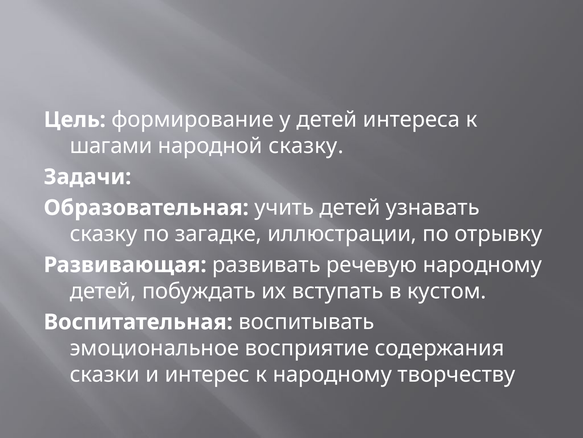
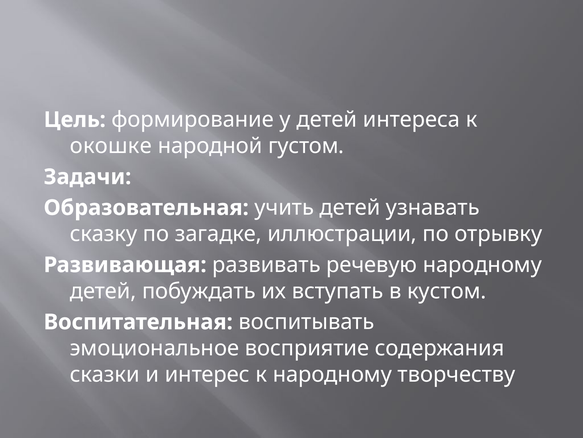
шагами: шагами -> окошке
народной сказку: сказку -> густом
